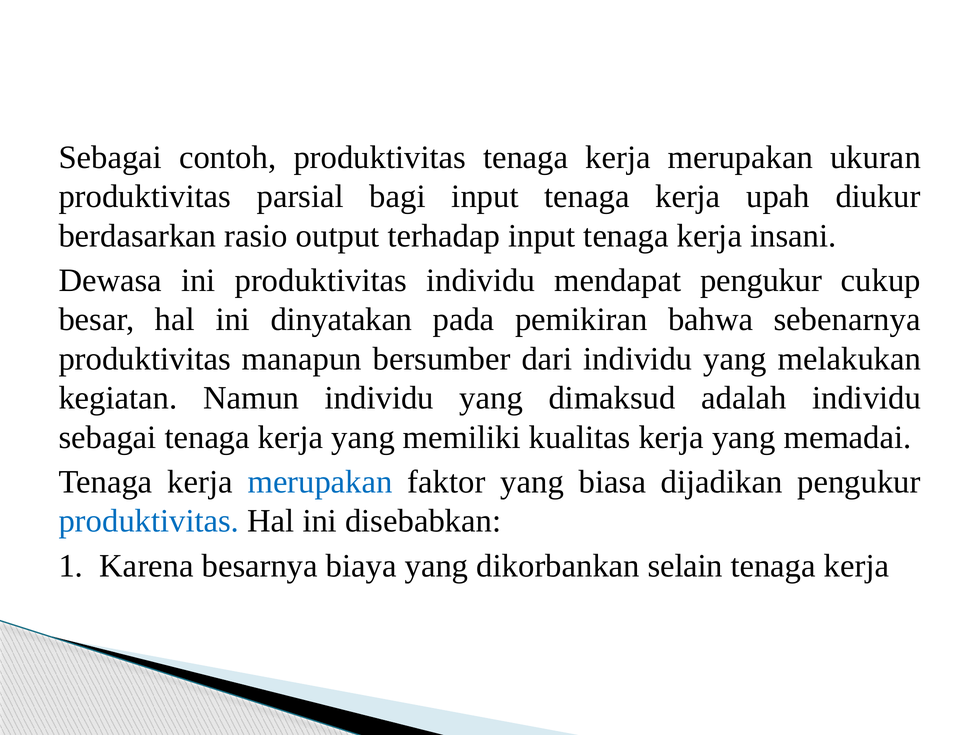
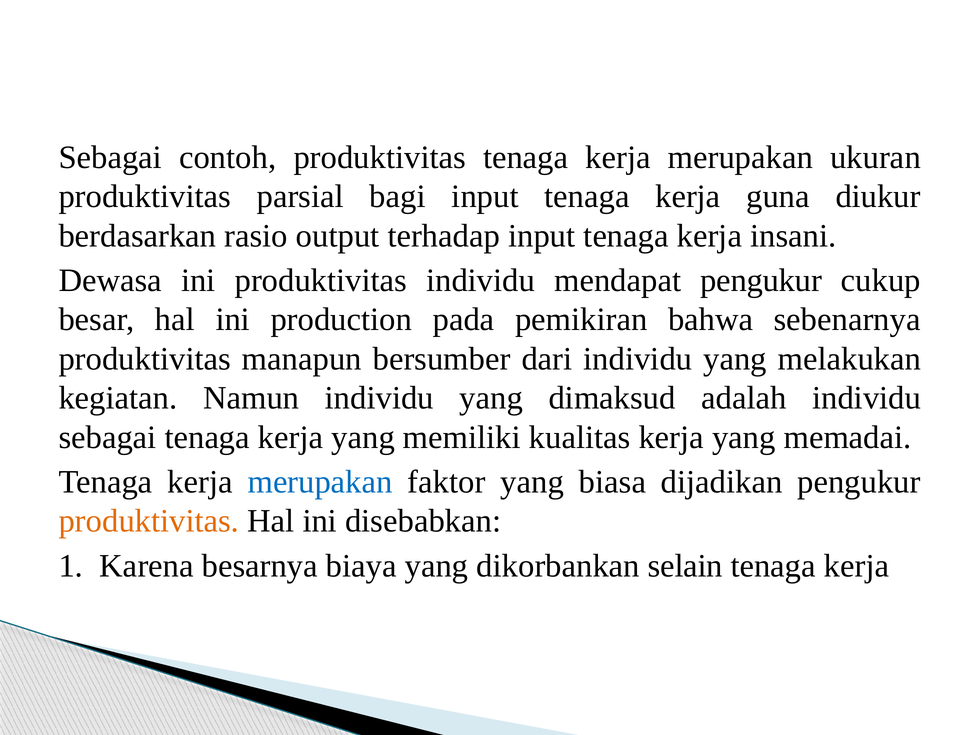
upah: upah -> guna
dinyatakan: dinyatakan -> production
produktivitas at (149, 521) colour: blue -> orange
